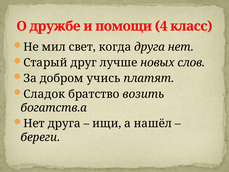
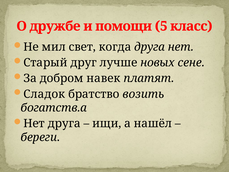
4: 4 -> 5
слов: слов -> сене
учись: учись -> навек
